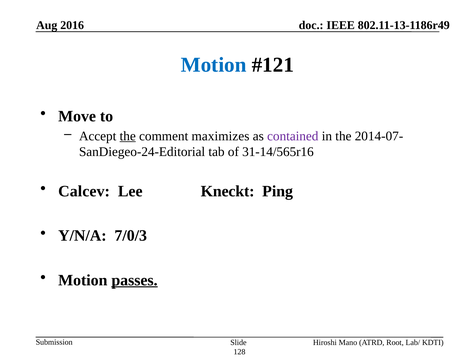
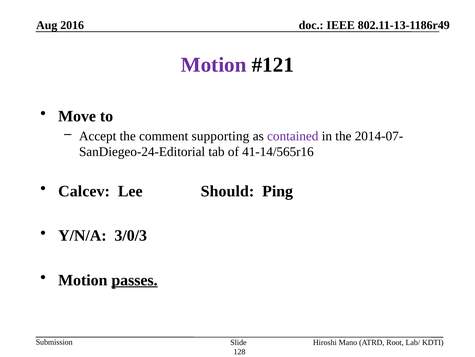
Motion at (214, 65) colour: blue -> purple
the at (128, 136) underline: present -> none
maximizes: maximizes -> supporting
31-14/565r16: 31-14/565r16 -> 41-14/565r16
Kneckt: Kneckt -> Should
7/0/3: 7/0/3 -> 3/0/3
